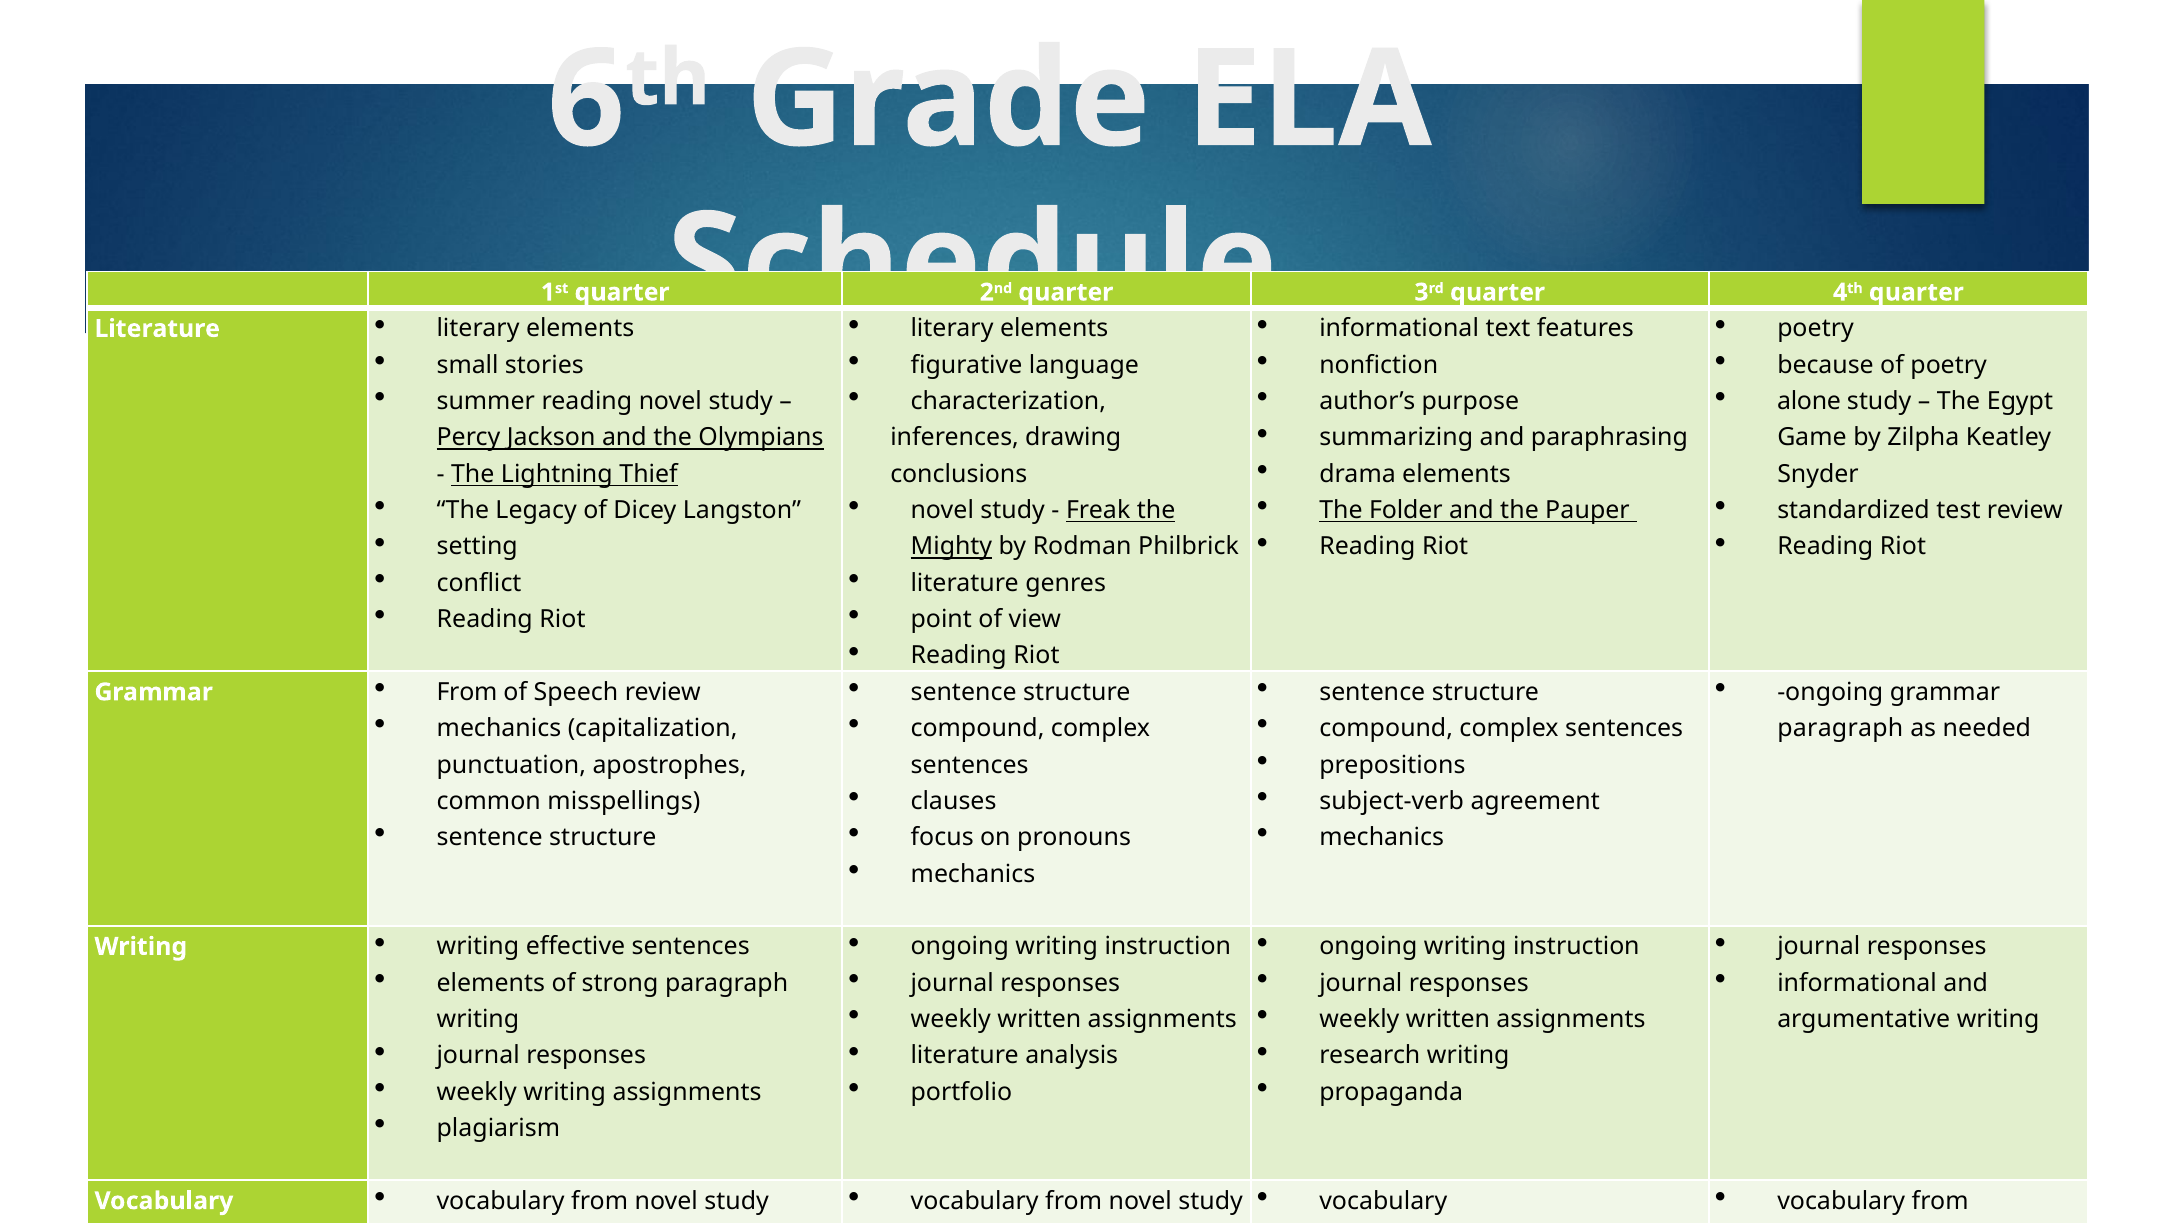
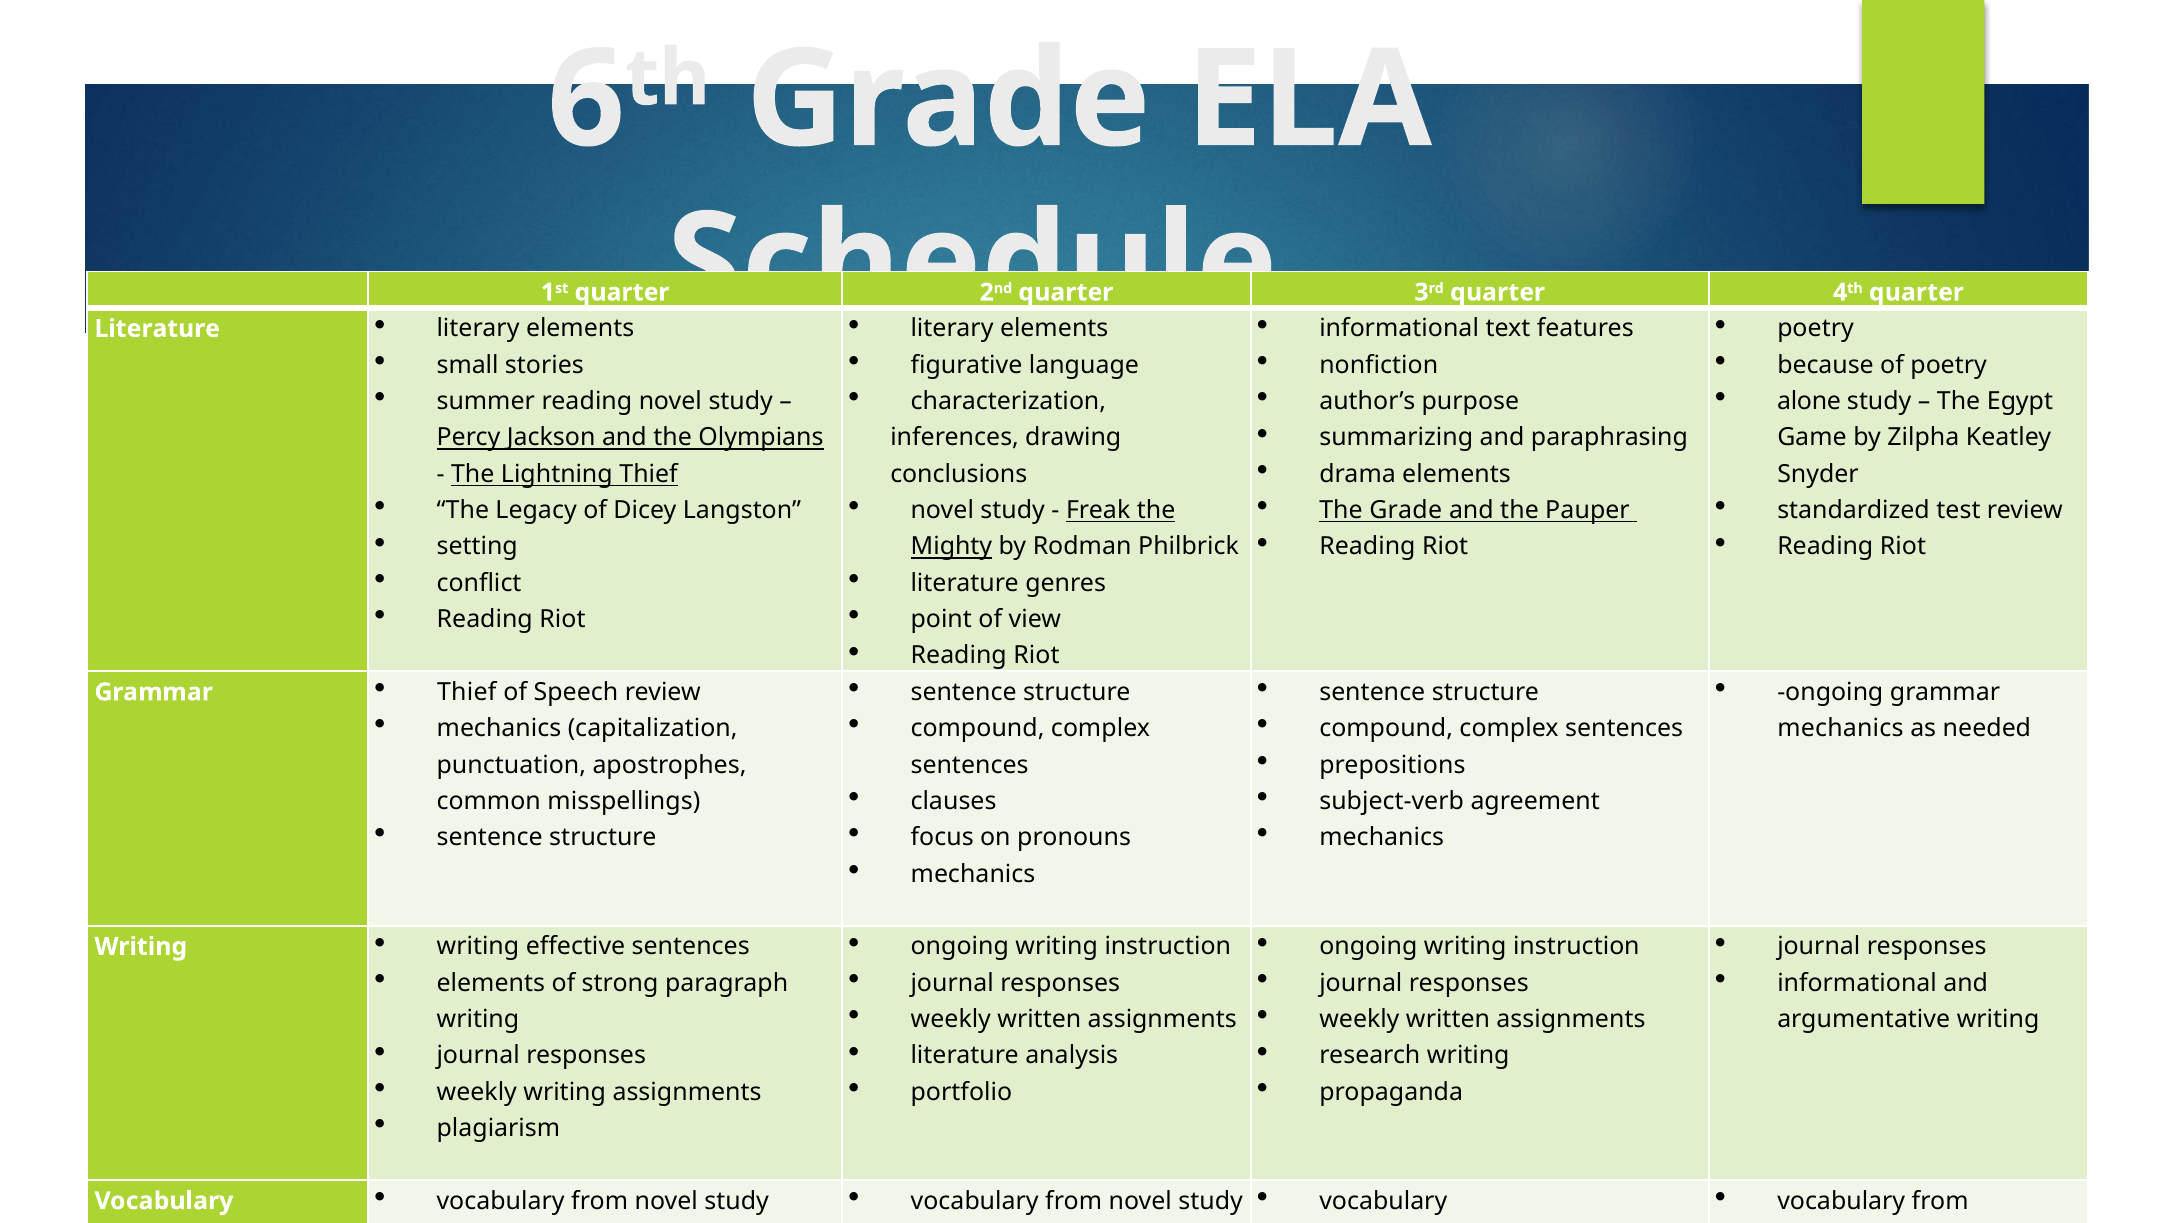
The Folder: Folder -> Grade
From at (467, 692): From -> Thief
paragraph at (1840, 729): paragraph -> mechanics
